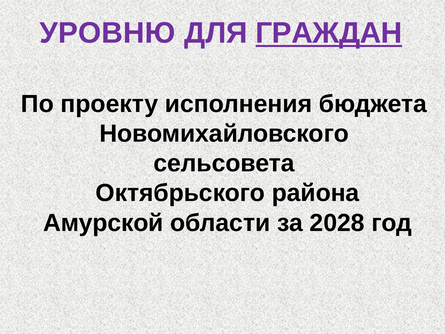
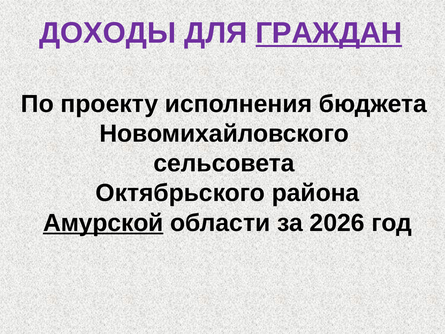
УРОВНЮ: УРОВНЮ -> ДОХОДЫ
Амурской underline: none -> present
2028: 2028 -> 2026
